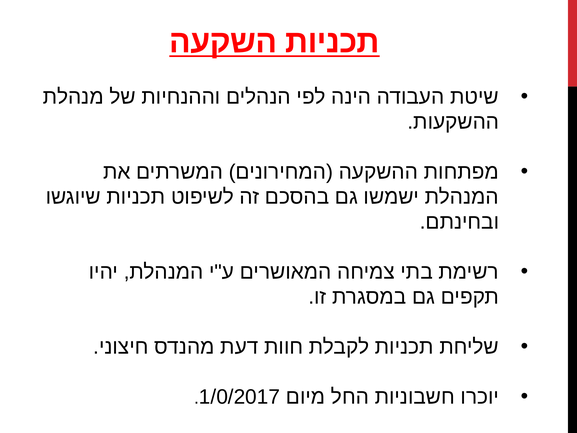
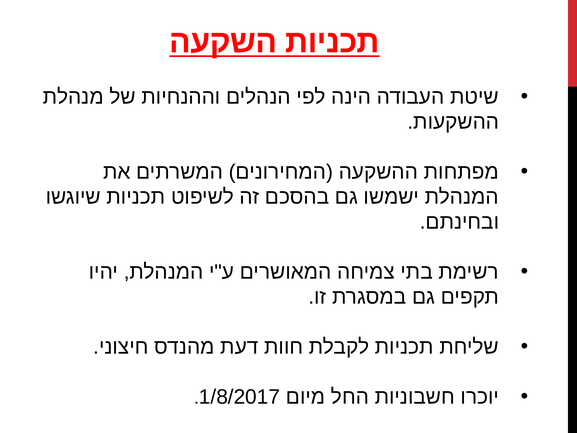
1/0/2017: 1/0/2017 -> 1/8/2017
